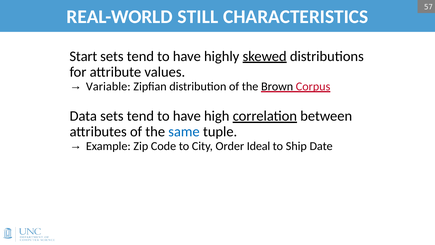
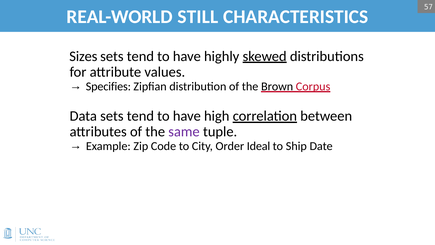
Start: Start -> Sizes
Variable: Variable -> Specifies
same colour: blue -> purple
